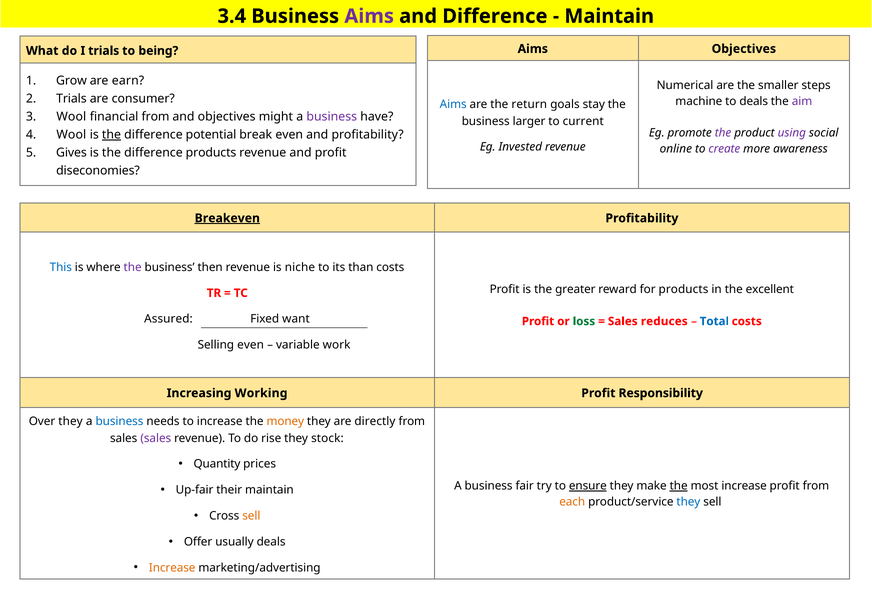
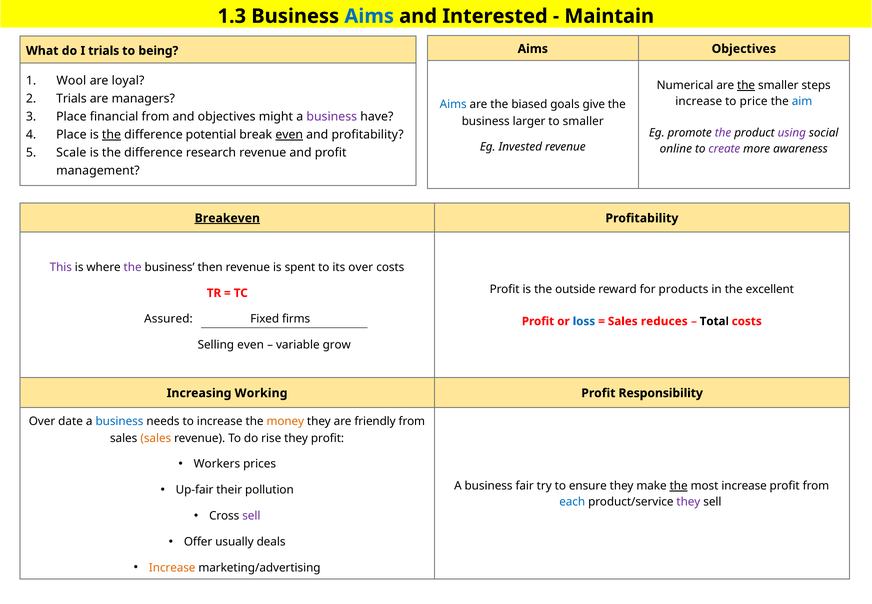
3.4: 3.4 -> 1.3
Aims at (369, 16) colour: purple -> blue
and Difference: Difference -> Interested
Grow: Grow -> Wool
earn: earn -> loyal
the at (746, 85) underline: none -> present
consumer: consumer -> managers
machine at (699, 101): machine -> increase
to deals: deals -> price
aim colour: purple -> blue
return: return -> biased
stay: stay -> give
Wool at (71, 117): Wool -> Place
to current: current -> smaller
Wool at (71, 135): Wool -> Place
even at (289, 135) underline: none -> present
Gives: Gives -> Scale
difference products: products -> research
diseconomies: diseconomies -> management
This colour: blue -> purple
niche: niche -> spent
its than: than -> over
greater: greater -> outside
want: want -> firms
loss colour: green -> blue
Total colour: blue -> black
work: work -> grow
Over they: they -> date
directly: directly -> friendly
sales at (156, 438) colour: purple -> orange
they stock: stock -> profit
Quantity: Quantity -> Workers
ensure underline: present -> none
their maintain: maintain -> pollution
each colour: orange -> blue
they at (688, 502) colour: blue -> purple
sell at (251, 516) colour: orange -> purple
